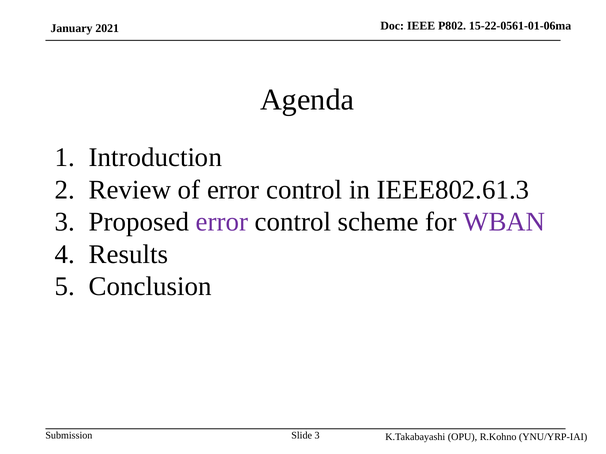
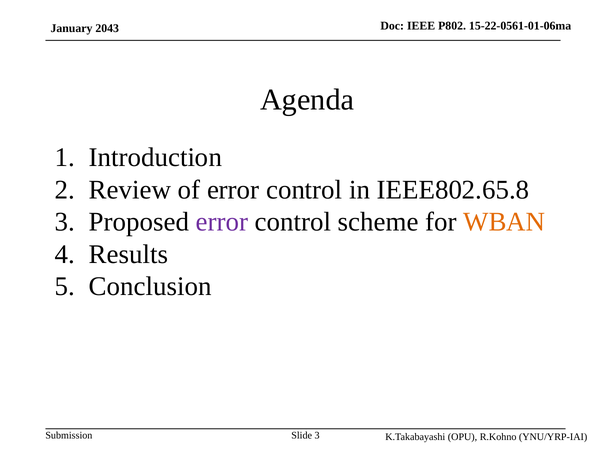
2021: 2021 -> 2043
IEEE802.61.3: IEEE802.61.3 -> IEEE802.65.8
WBAN colour: purple -> orange
